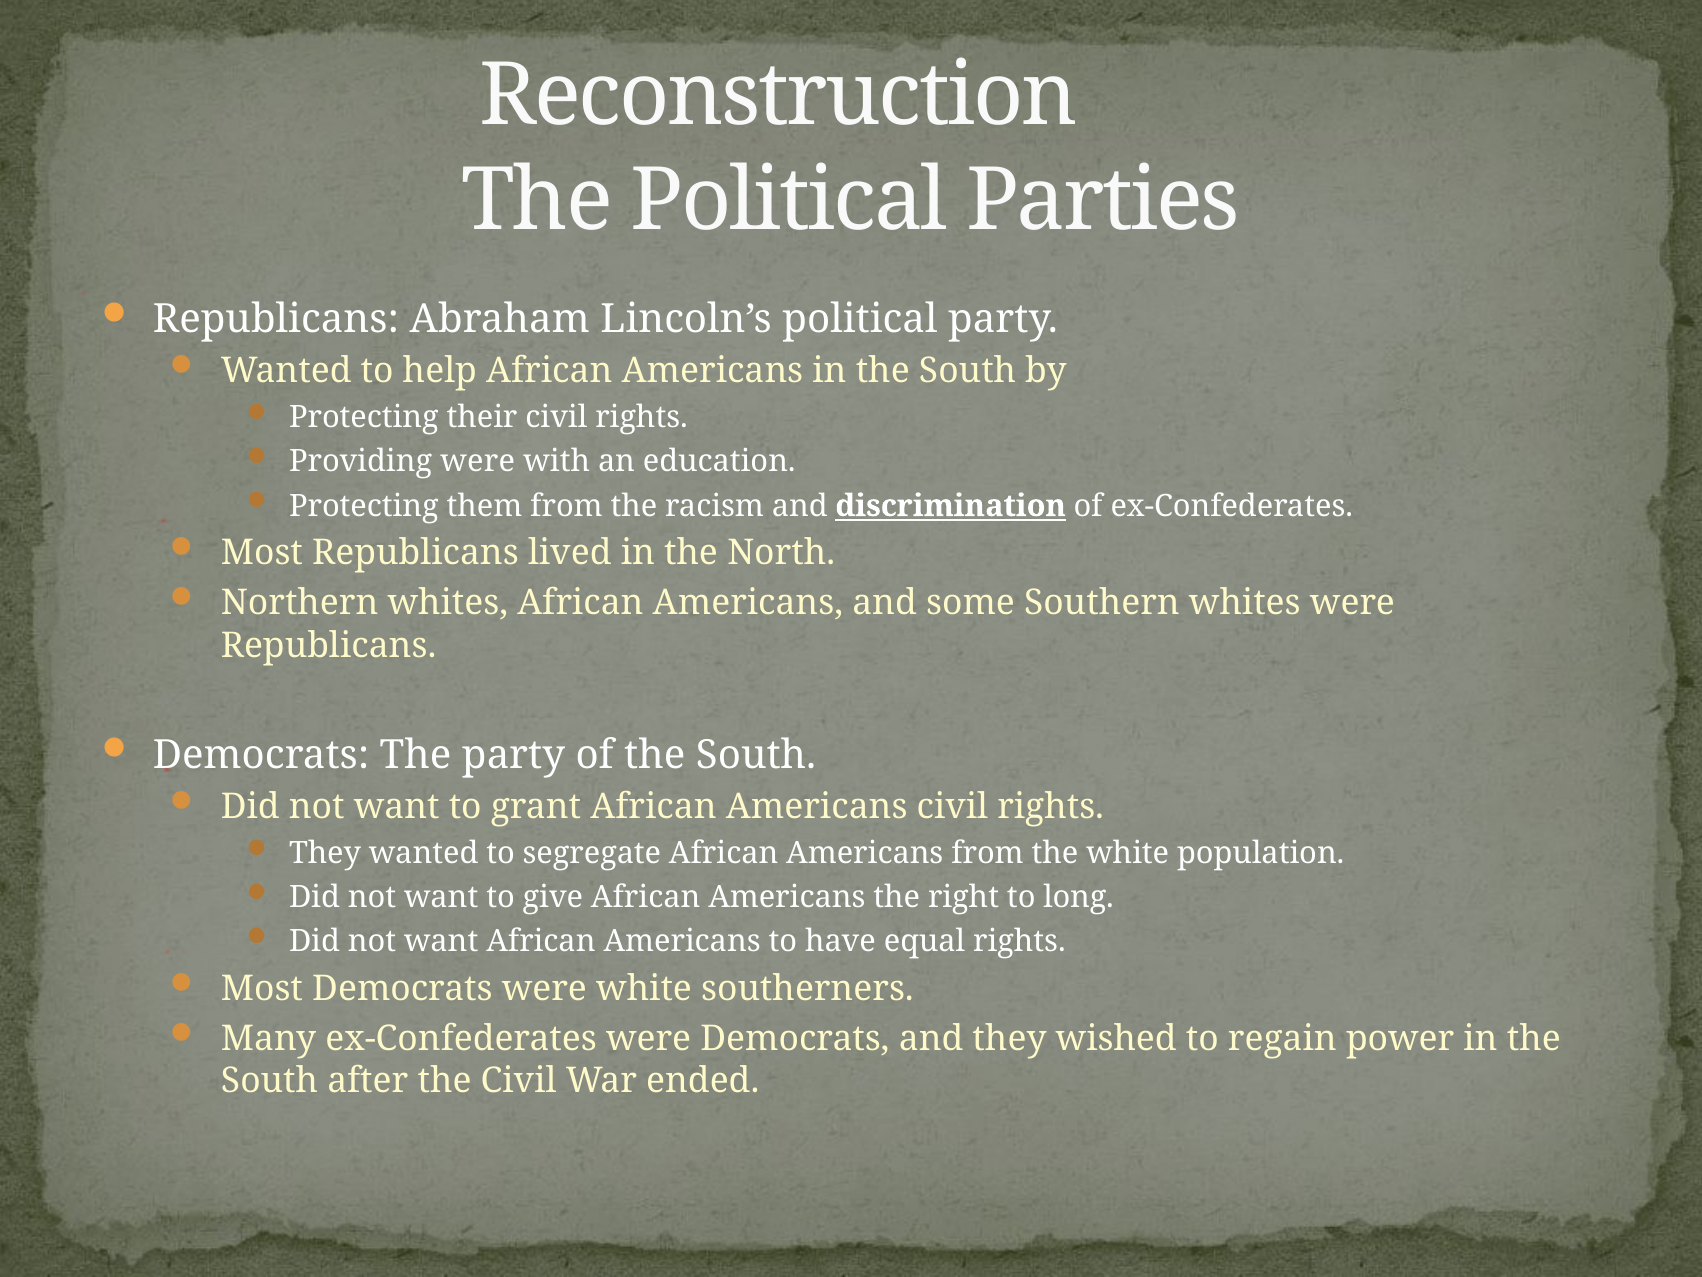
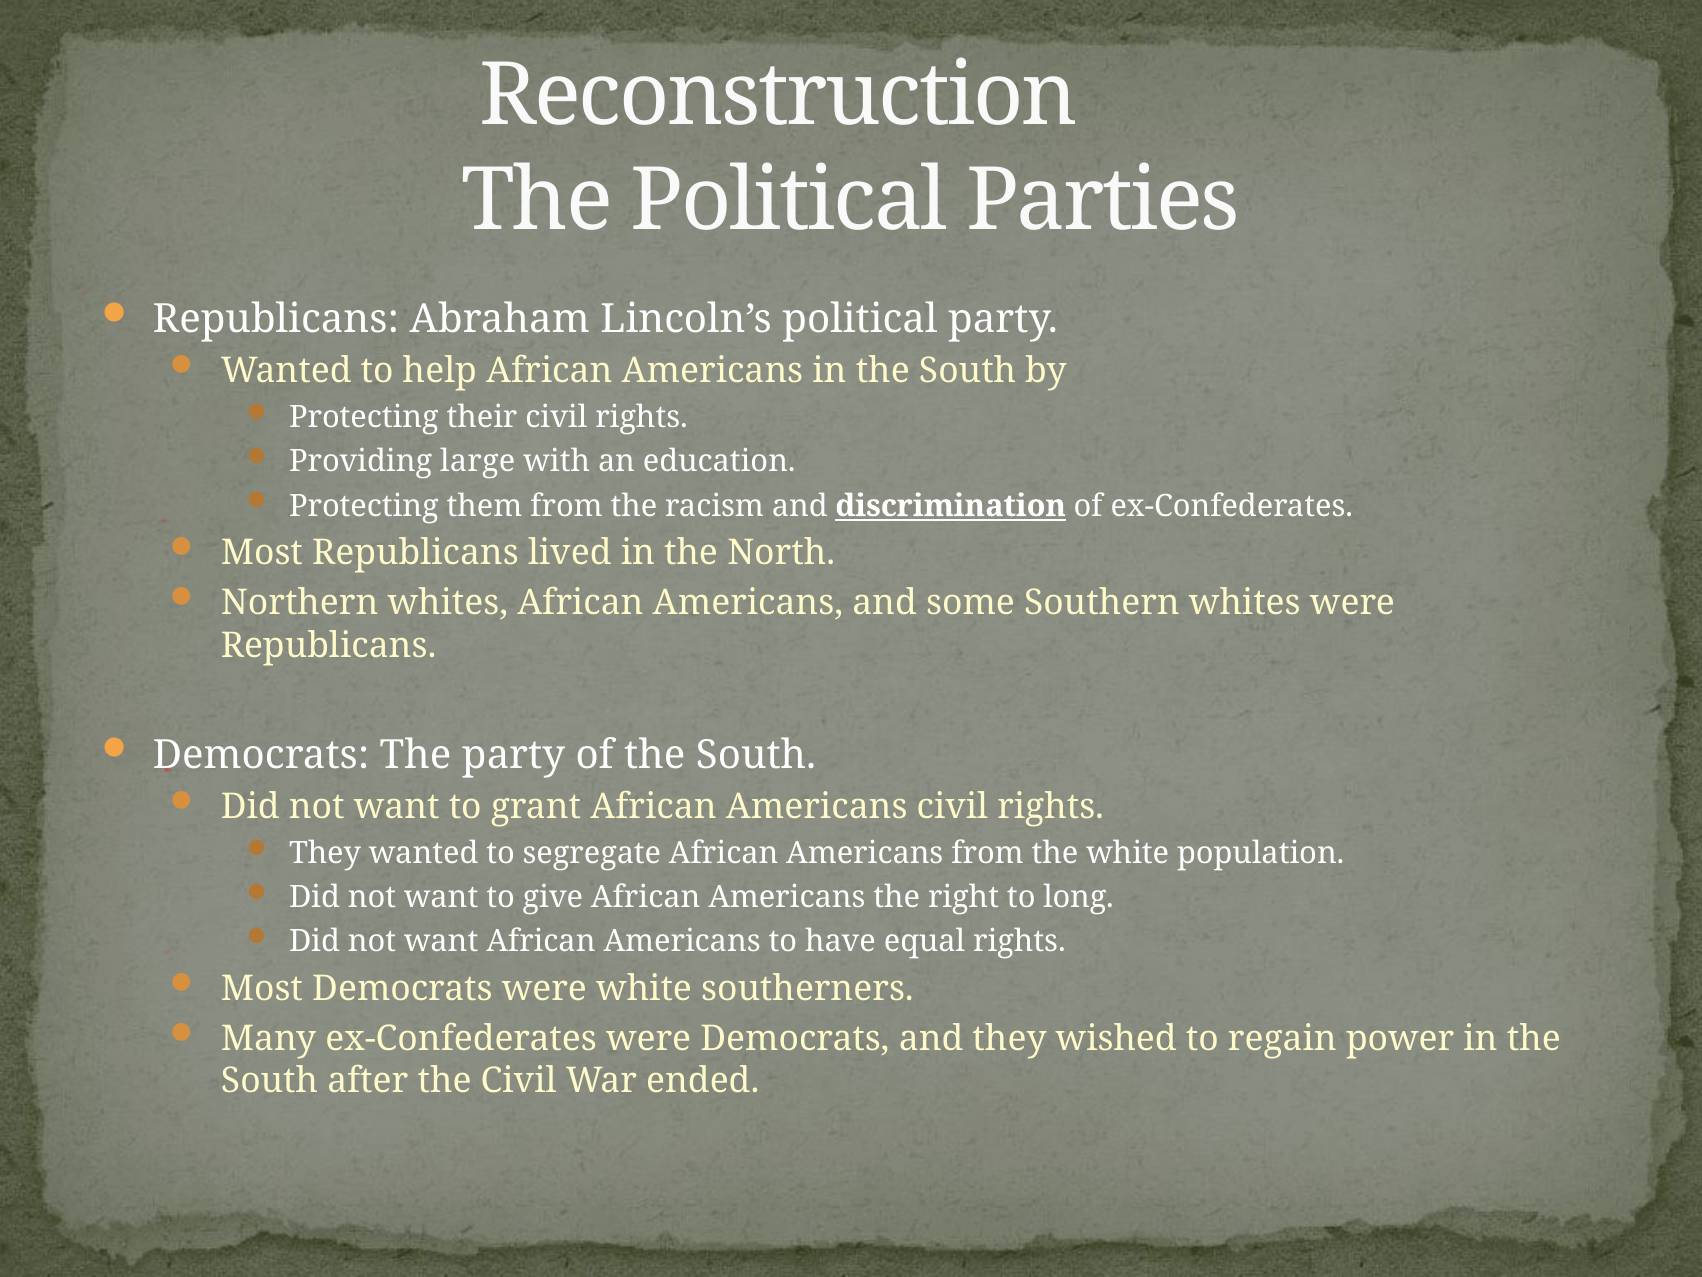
Providing were: were -> large
